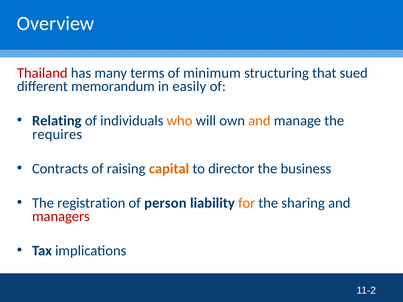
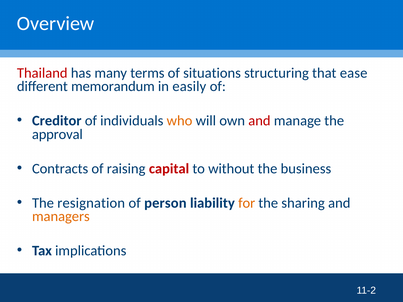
minimum: minimum -> situations
sued: sued -> ease
Relating: Relating -> Creditor
and at (259, 121) colour: orange -> red
requires: requires -> approval
capital colour: orange -> red
director: director -> without
registration: registration -> resignation
managers colour: red -> orange
